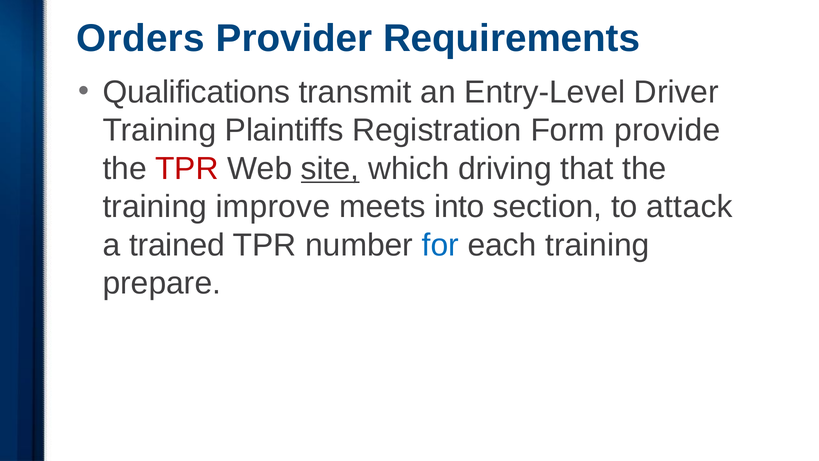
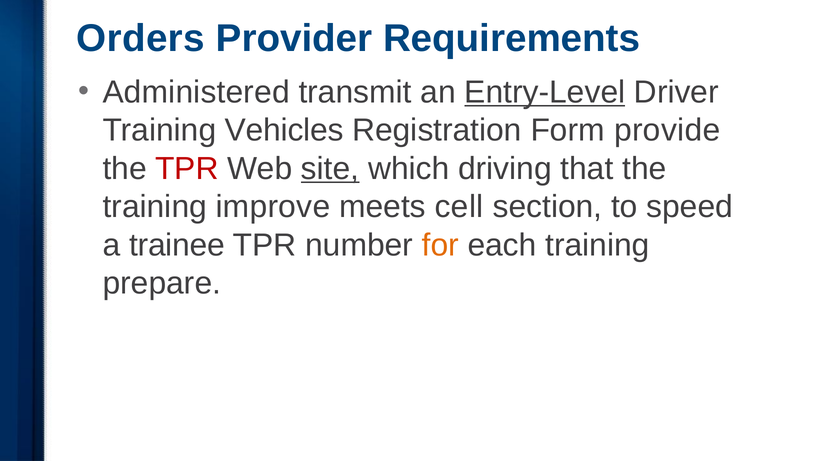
Qualifications: Qualifications -> Administered
Entry-Level underline: none -> present
Plaintiffs: Plaintiffs -> Vehicles
into: into -> cell
attack: attack -> speed
trained: trained -> trainee
for colour: blue -> orange
